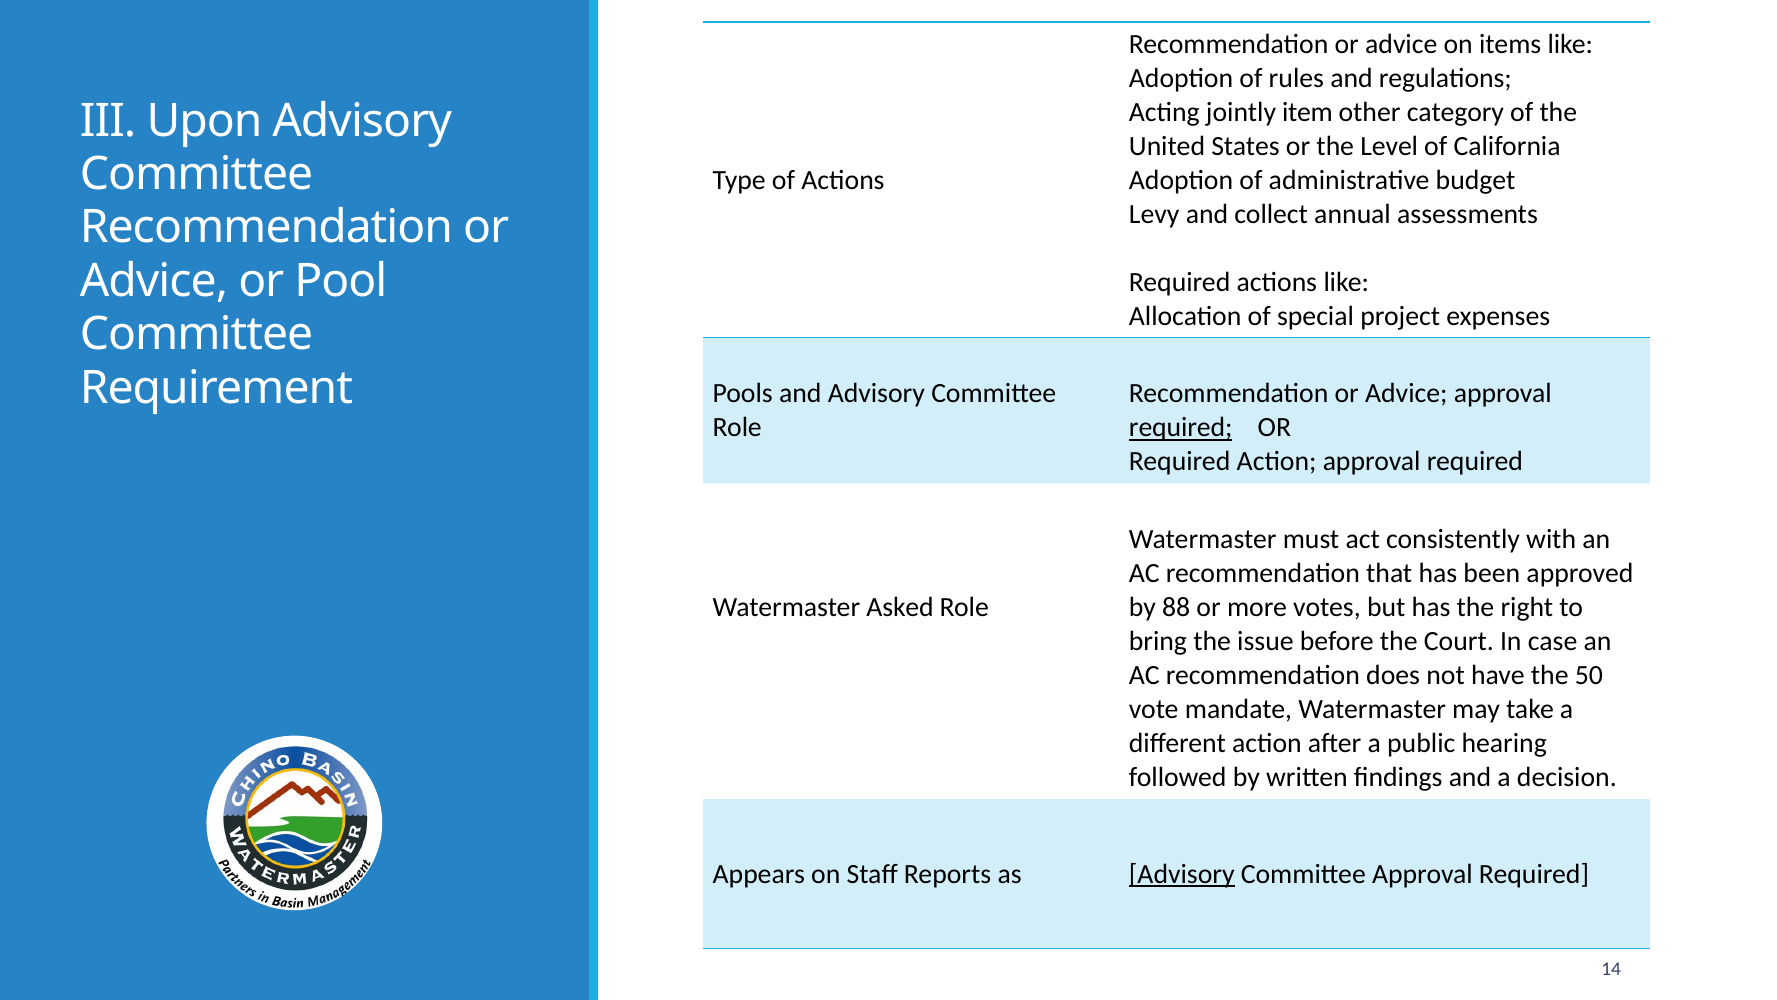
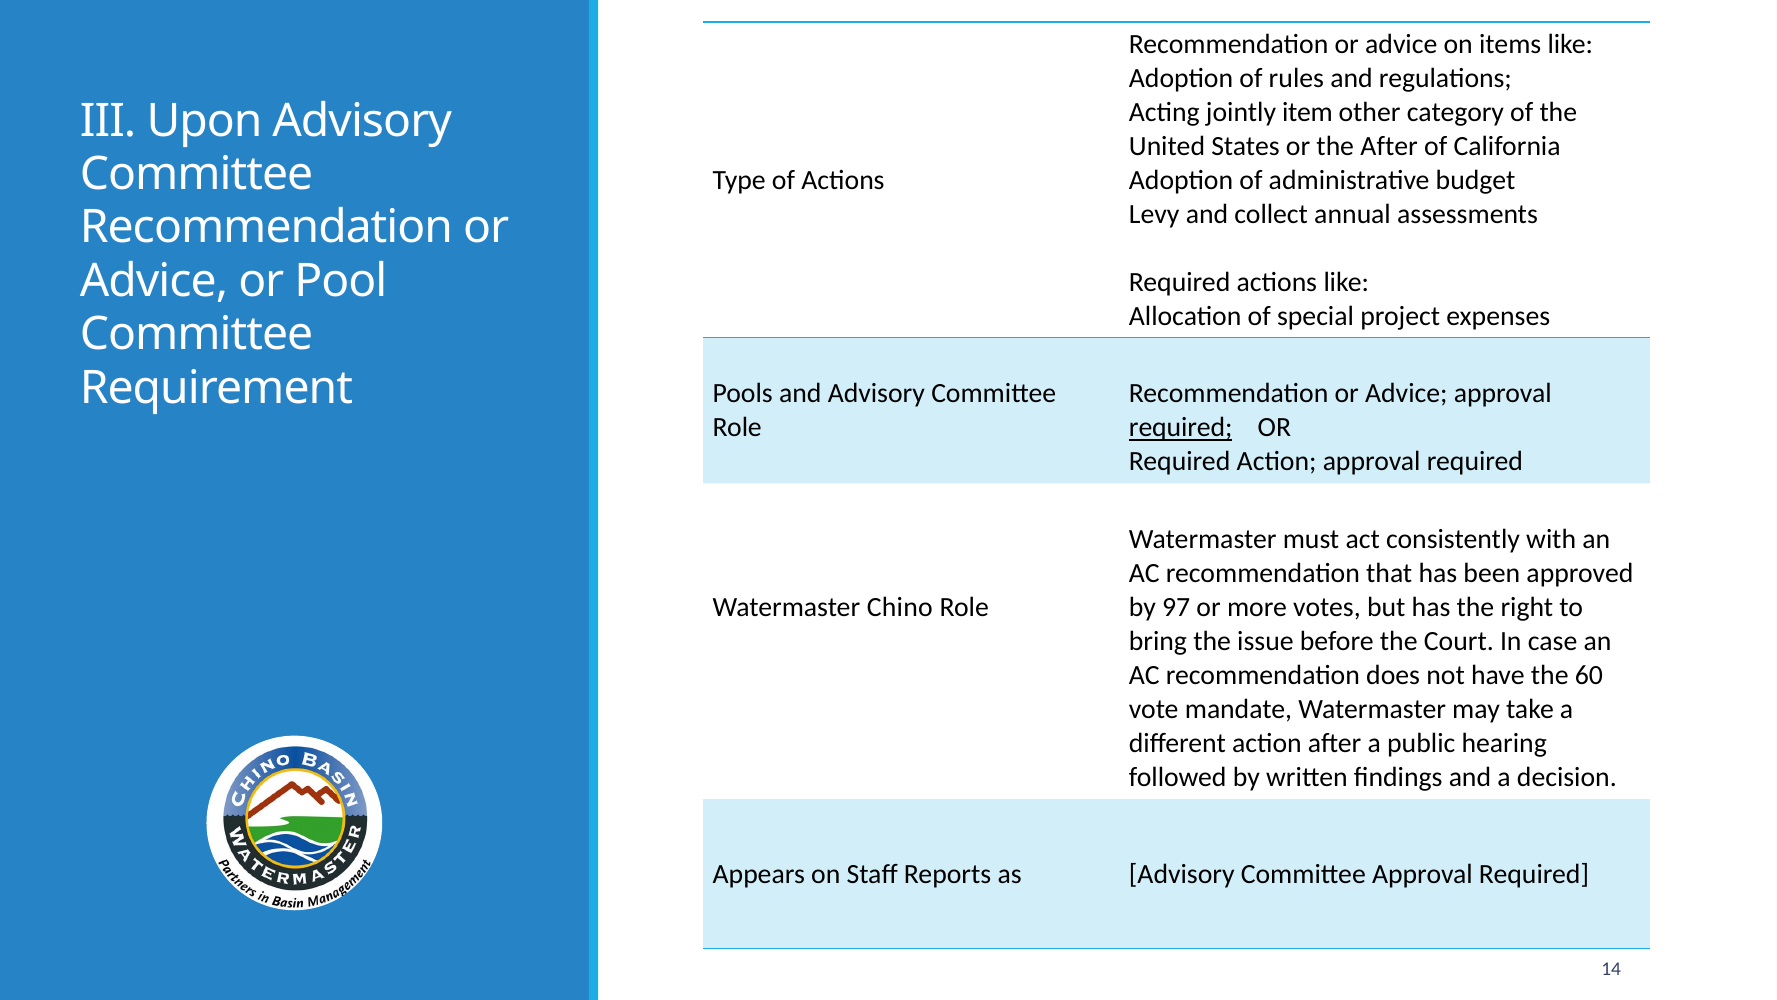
the Level: Level -> After
Asked: Asked -> Chino
88: 88 -> 97
50: 50 -> 60
Advisory at (1182, 874) underline: present -> none
